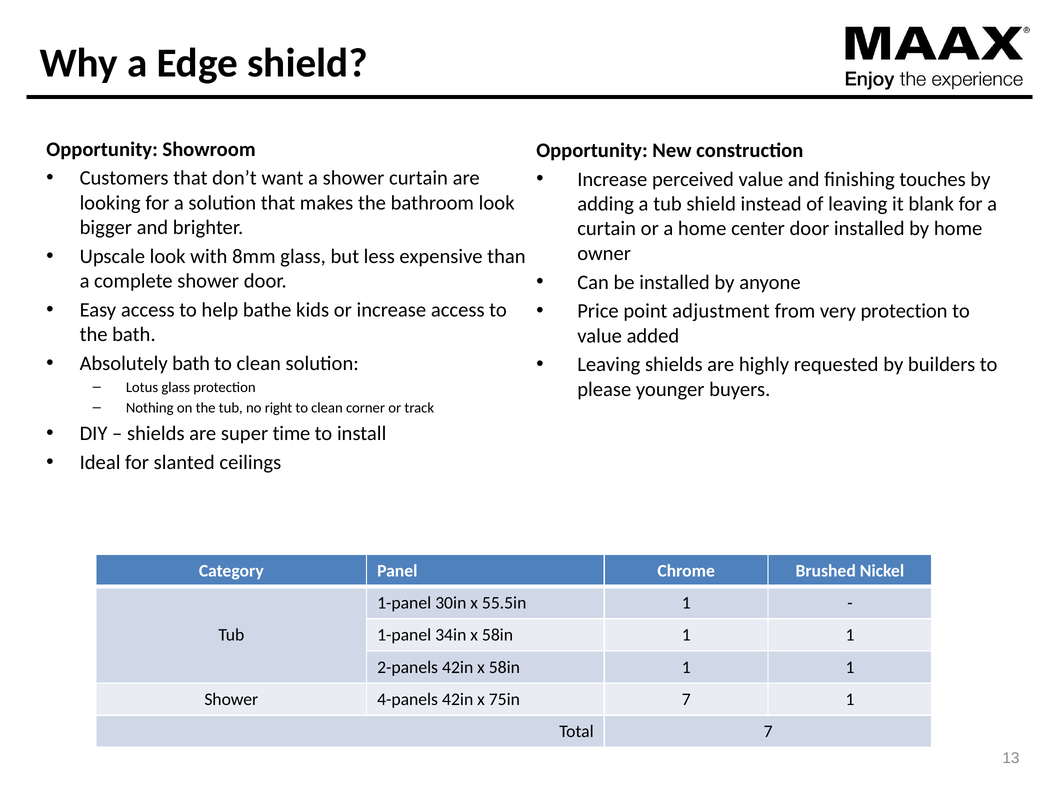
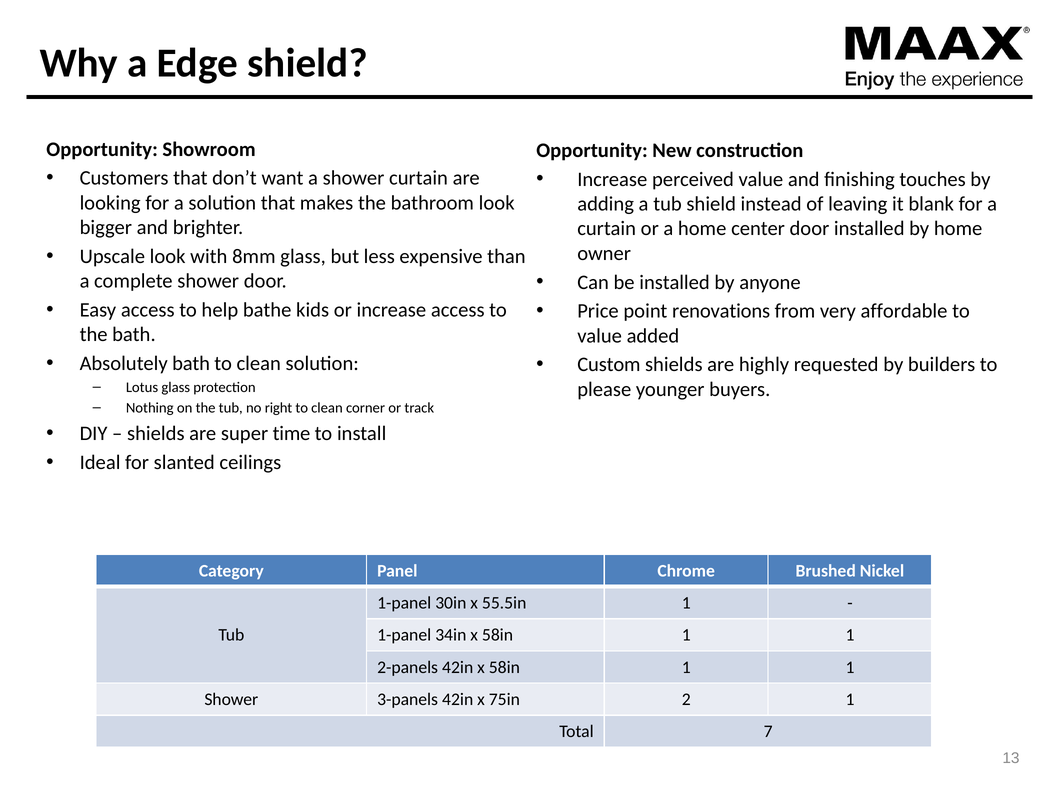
adjustment: adjustment -> renovations
very protection: protection -> affordable
Leaving at (609, 365): Leaving -> Custom
4-panels: 4-panels -> 3-panels
75in 7: 7 -> 2
